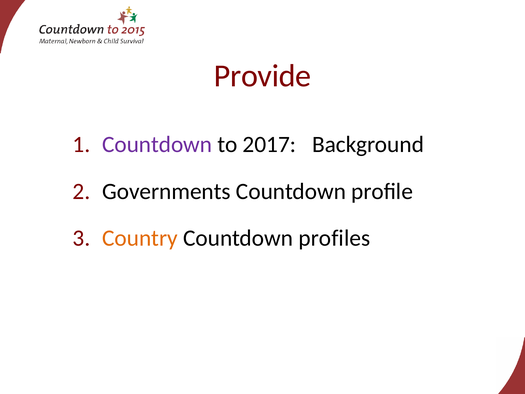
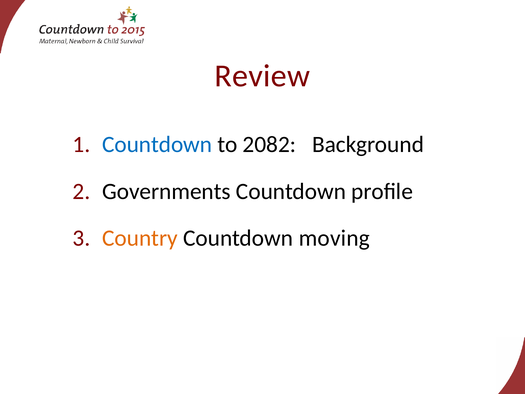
Provide: Provide -> Review
Countdown at (157, 145) colour: purple -> blue
2017: 2017 -> 2082
profiles: profiles -> moving
